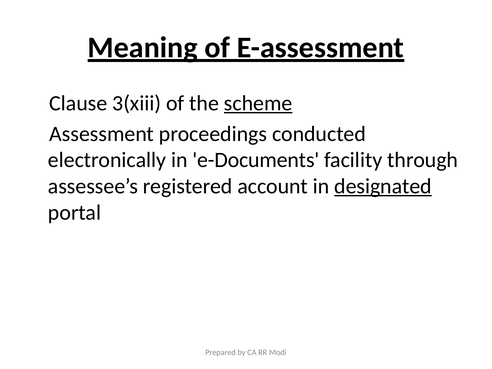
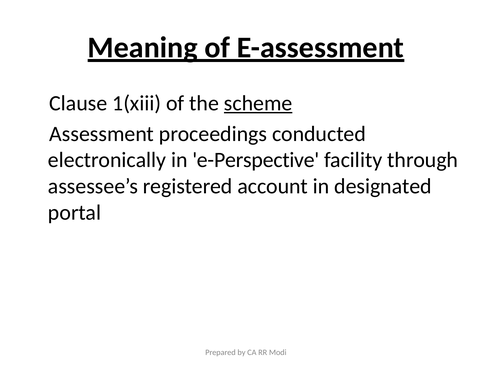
3(xiii: 3(xiii -> 1(xiii
e-Documents: e-Documents -> e-Perspective
designated underline: present -> none
